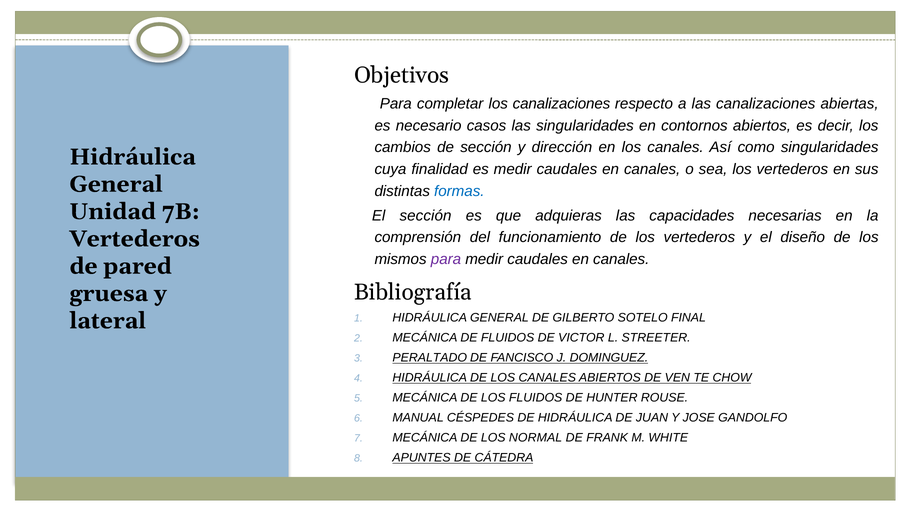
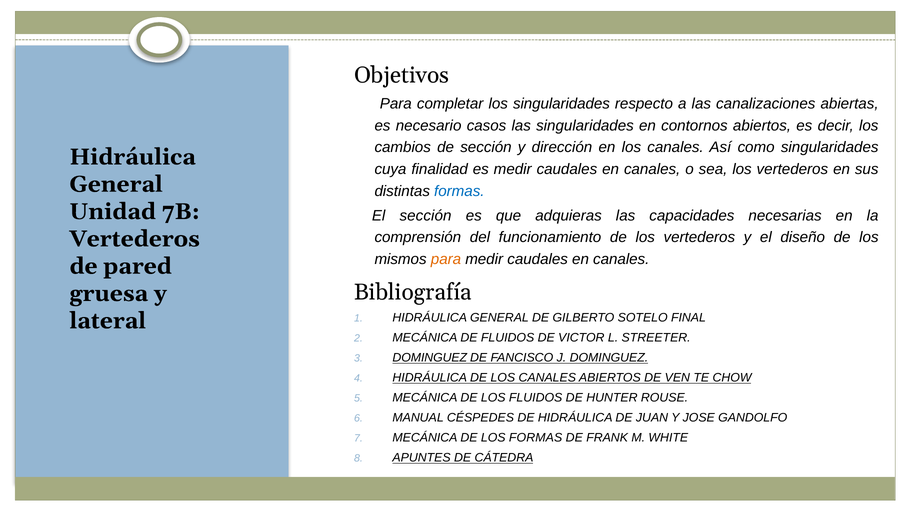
los canalizaciones: canalizaciones -> singularidades
para at (446, 260) colour: purple -> orange
PERALTADO at (430, 358): PERALTADO -> DOMINGUEZ
LOS NORMAL: NORMAL -> FORMAS
